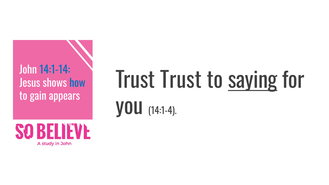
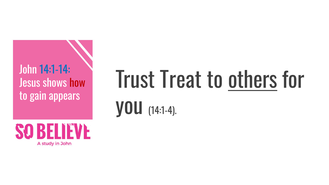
Trust Trust: Trust -> Treat
saying: saying -> others
how colour: blue -> red
